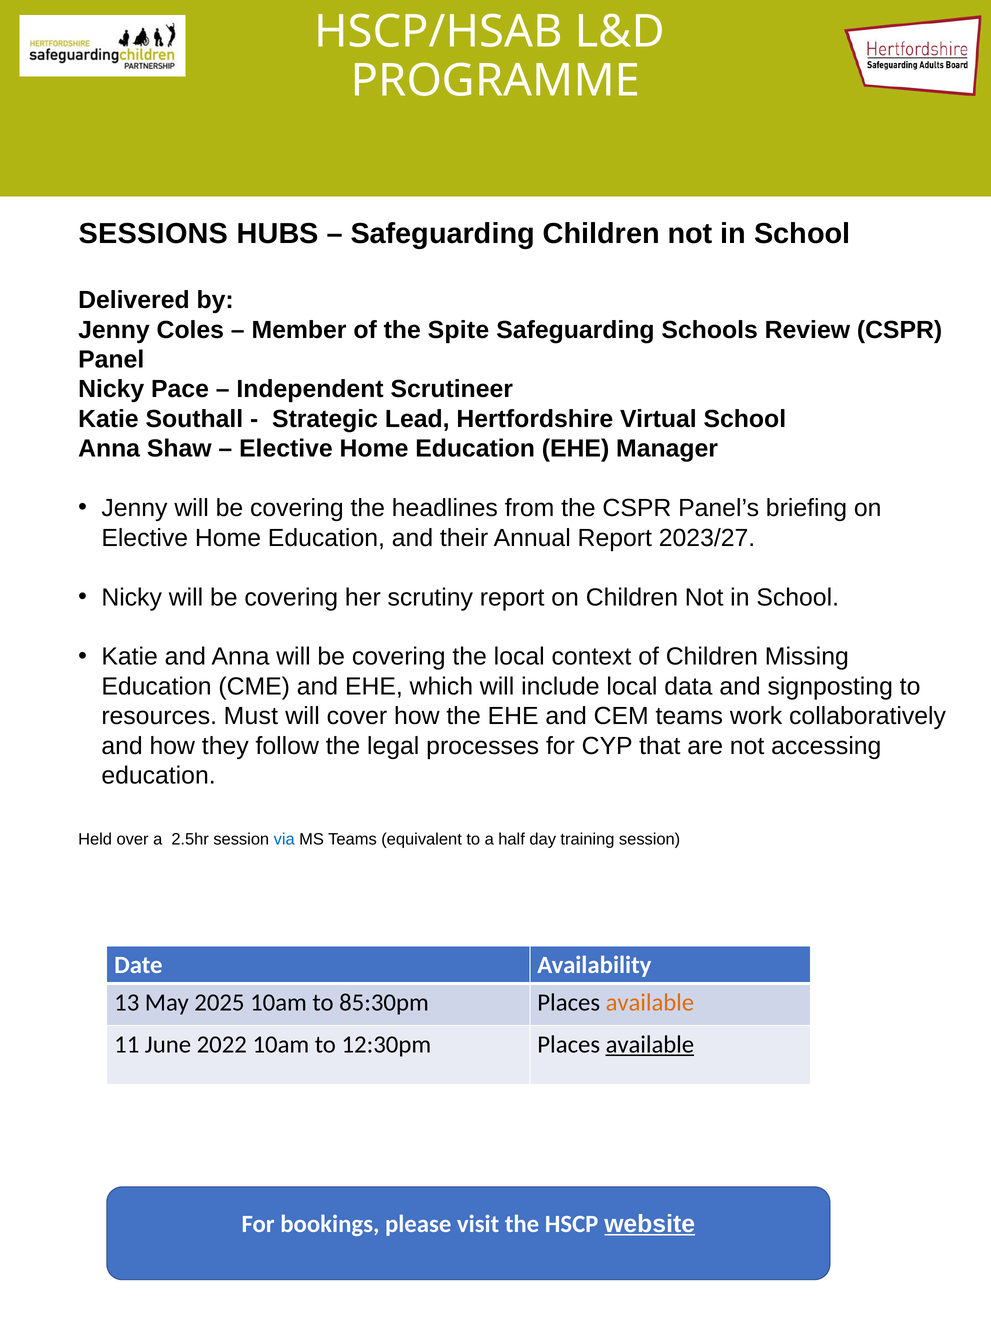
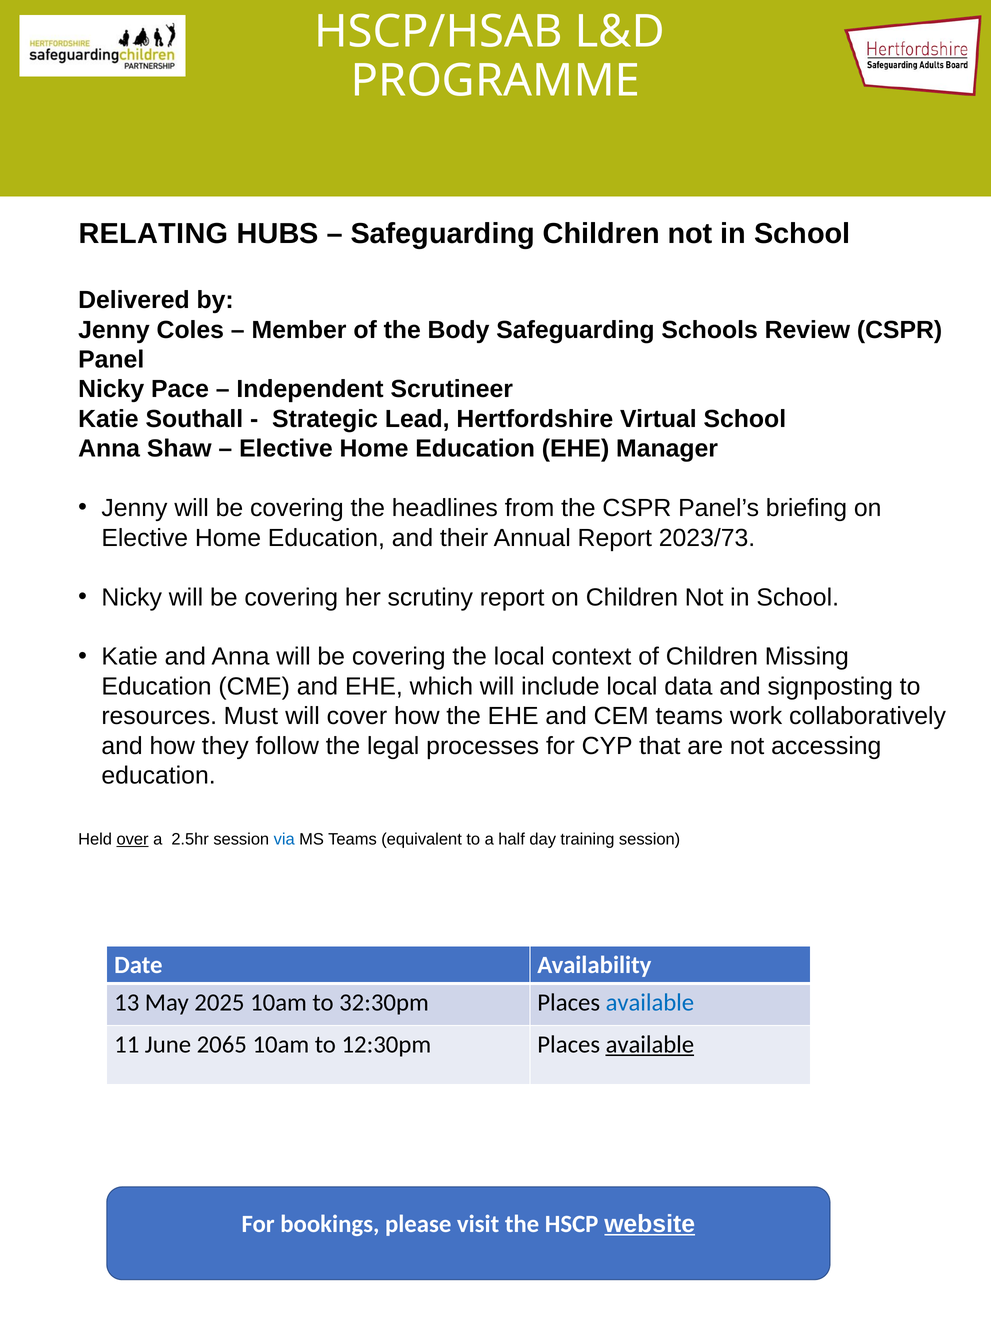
SESSIONS: SESSIONS -> RELATING
Spite: Spite -> Body
2023/27: 2023/27 -> 2023/73
over underline: none -> present
85:30pm: 85:30pm -> 32:30pm
available at (650, 1003) colour: orange -> blue
2022: 2022 -> 2065
